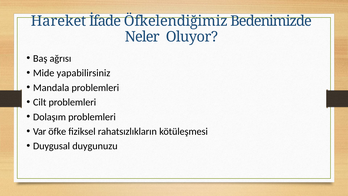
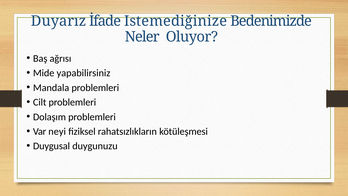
Hareket: Hareket -> Duyarız
Öfkelendiğimiz: Öfkelendiğimiz -> Istemediğinize
öfke: öfke -> neyi
